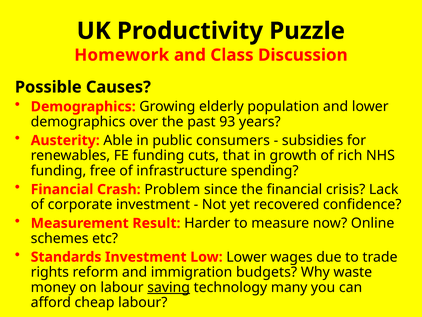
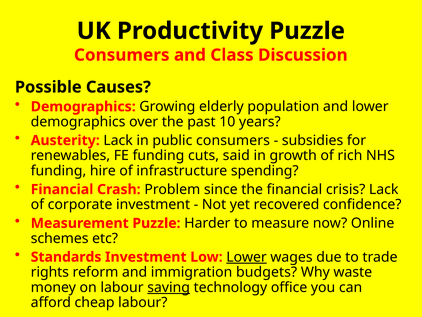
Homework at (122, 55): Homework -> Consumers
93: 93 -> 10
Austerity Able: Able -> Lack
that: that -> said
free: free -> hire
Measurement Result: Result -> Puzzle
Lower at (247, 257) underline: none -> present
many: many -> office
